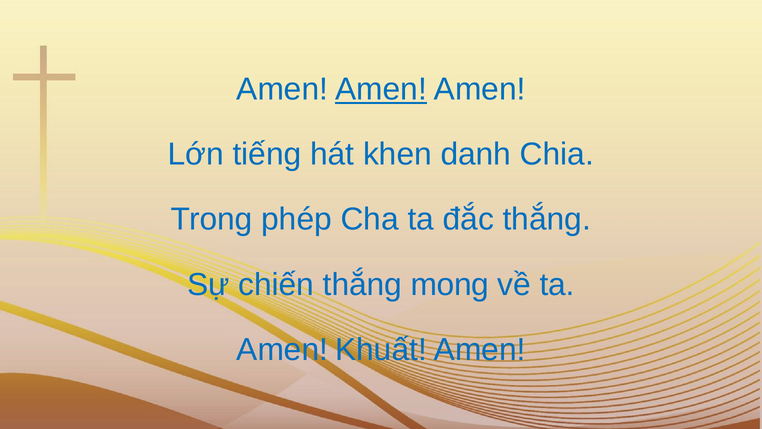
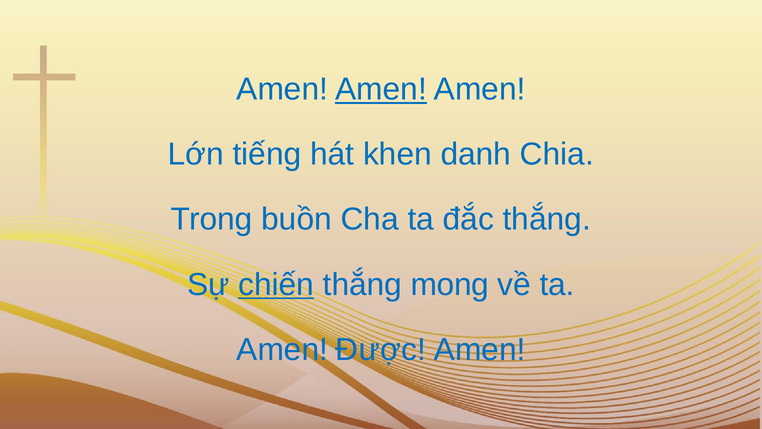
phép: phép -> buồn
chiến underline: none -> present
Khuất: Khuất -> Được
